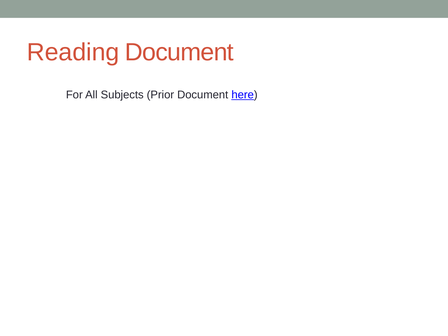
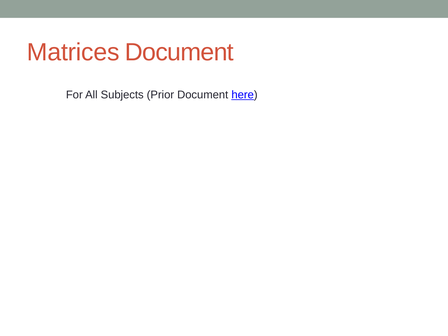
Reading: Reading -> Matrices
